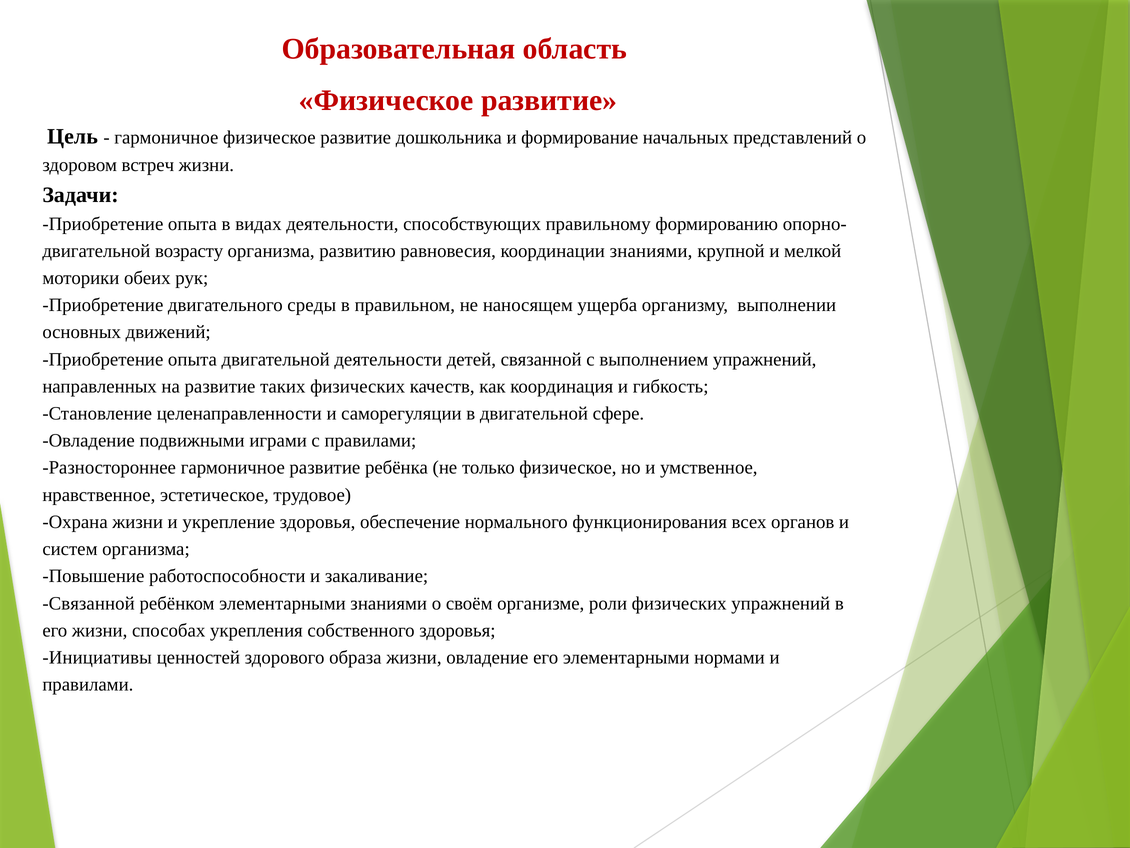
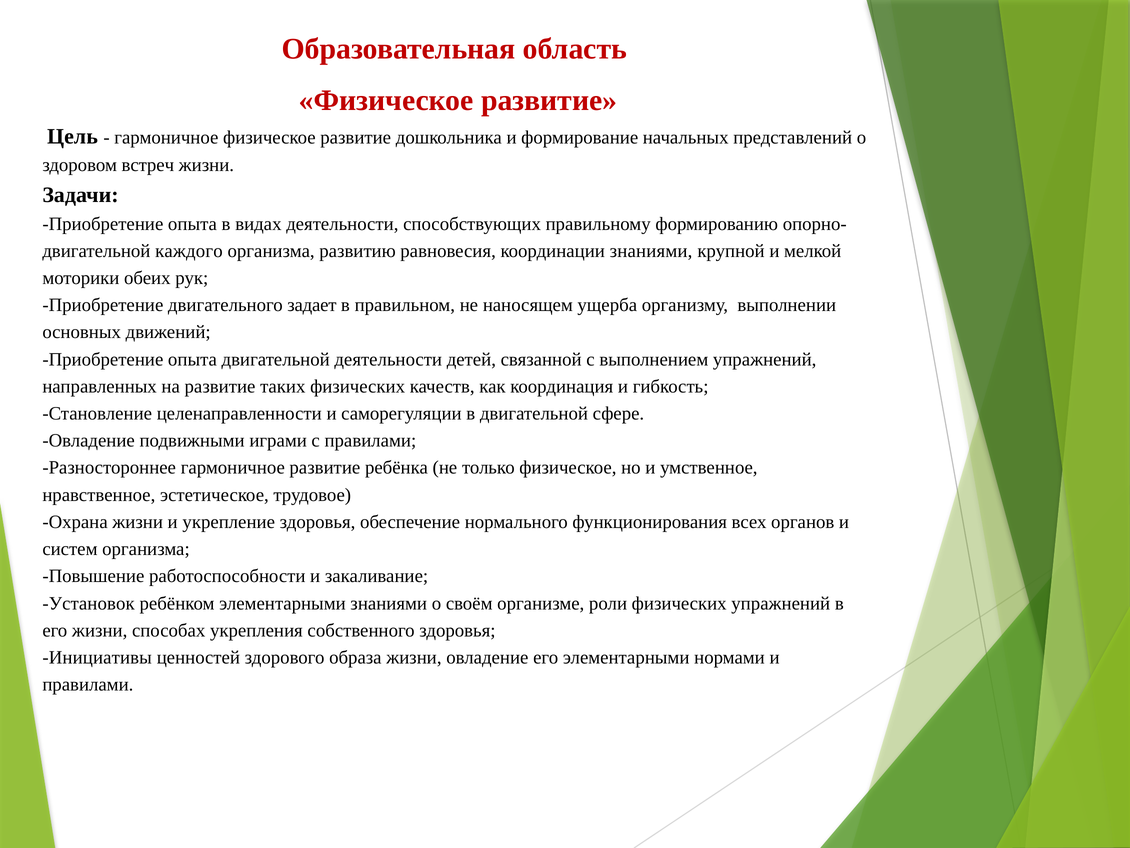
возрасту: возрасту -> каждого
среды: среды -> задает
Связанной at (89, 603): Связанной -> Установок
